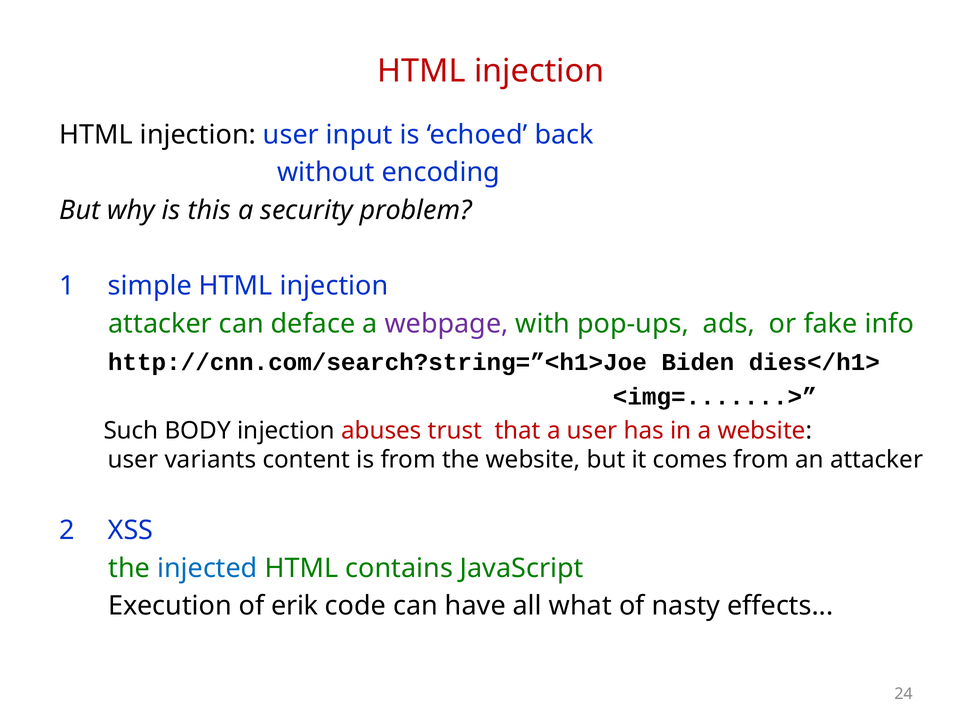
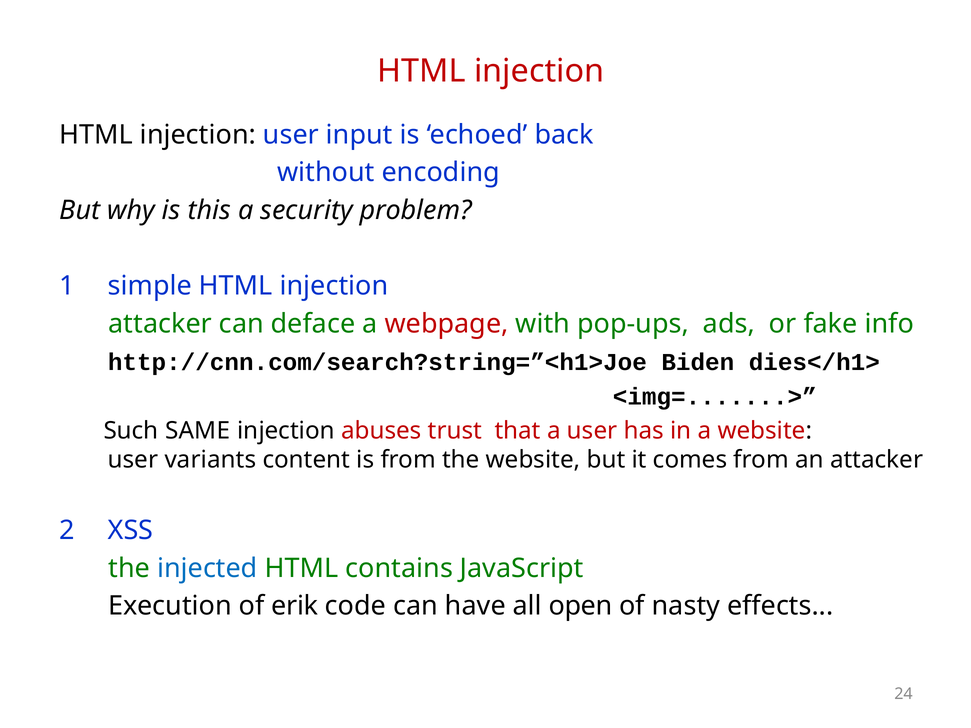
webpage colour: purple -> red
BODY: BODY -> SAME
what: what -> open
